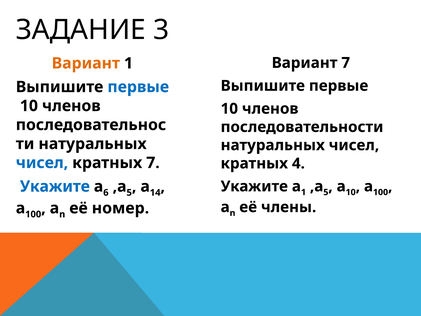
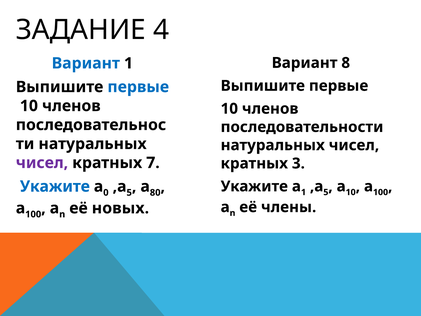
3: 3 -> 4
Вариант 7: 7 -> 8
Вариант at (86, 63) colour: orange -> blue
чисел at (42, 163) colour: blue -> purple
4: 4 -> 3
6: 6 -> 0
14: 14 -> 80
номер: номер -> новых
